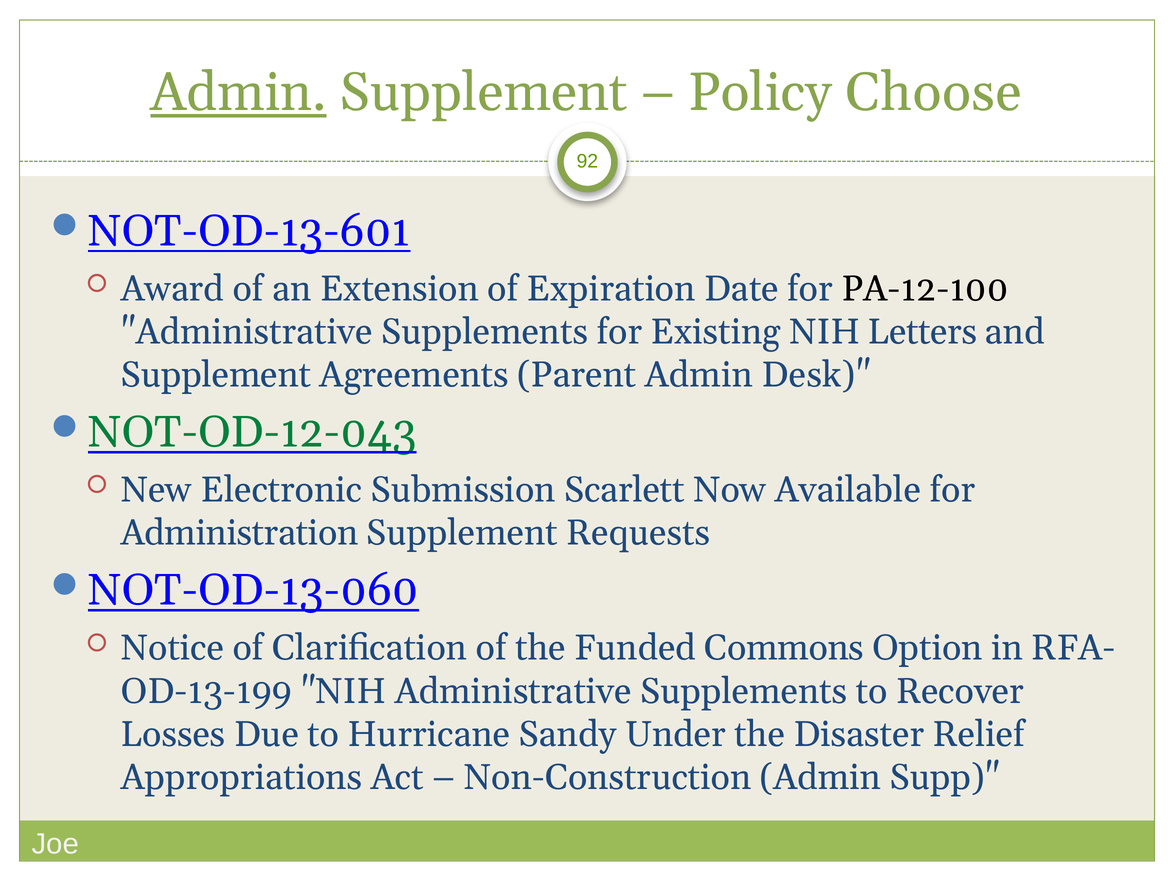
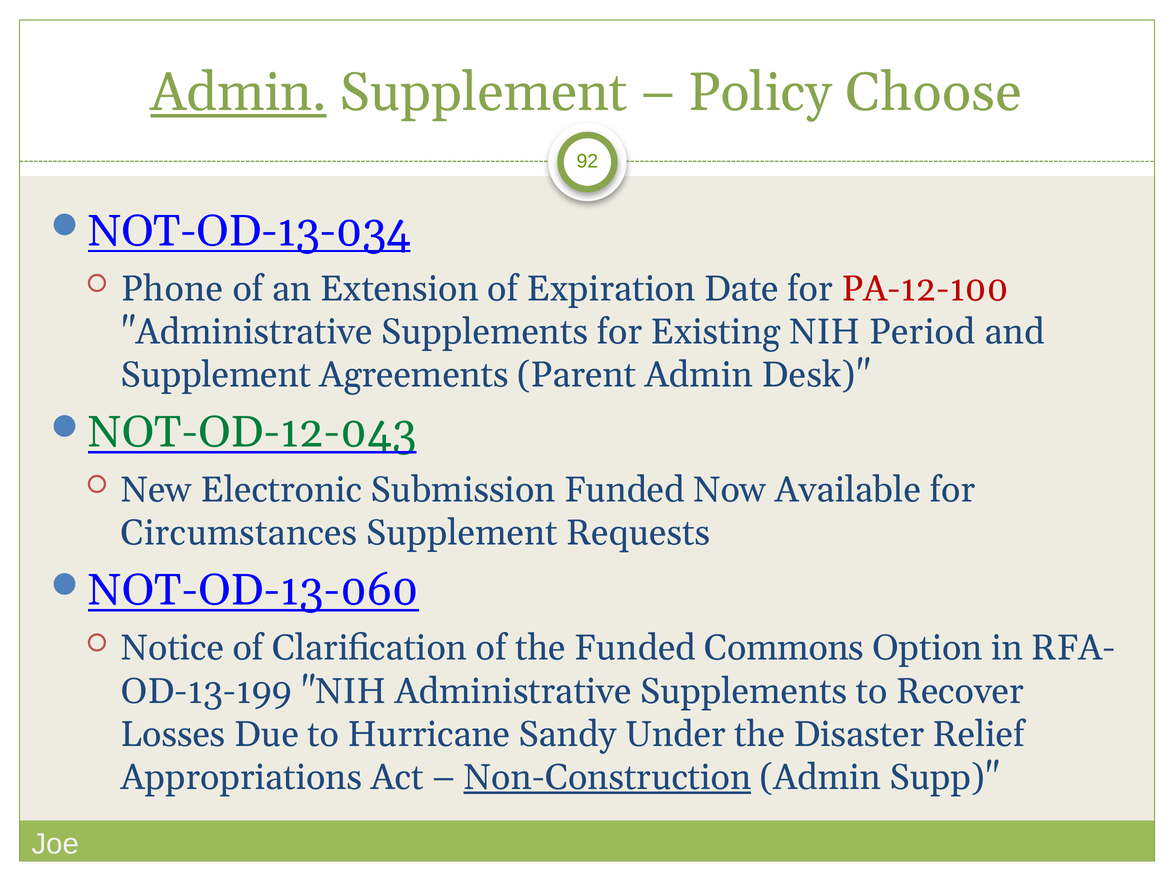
NOT-OD-13-601: NOT-OD-13-601 -> NOT-OD-13-034
Award: Award -> Phone
PA-12-100 colour: black -> red
Letters: Letters -> Period
Submission Scarlett: Scarlett -> Funded
Administration: Administration -> Circumstances
Non-Construction underline: none -> present
